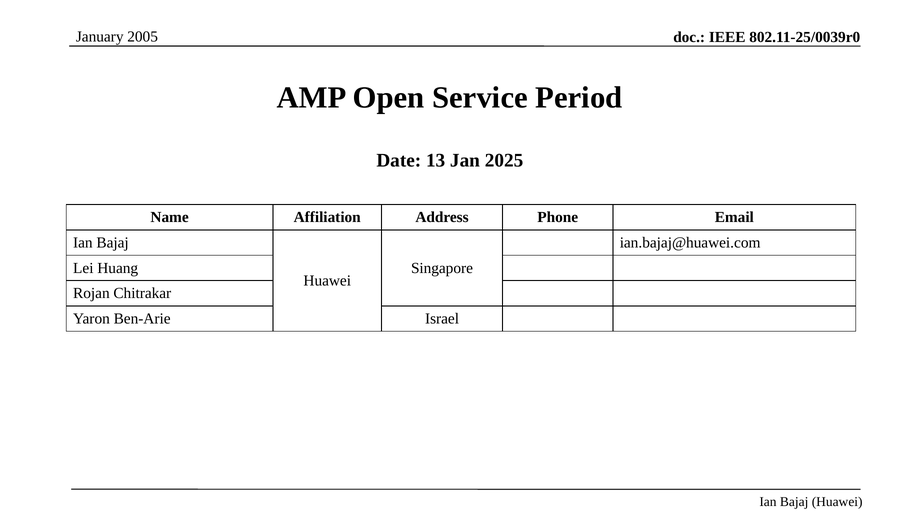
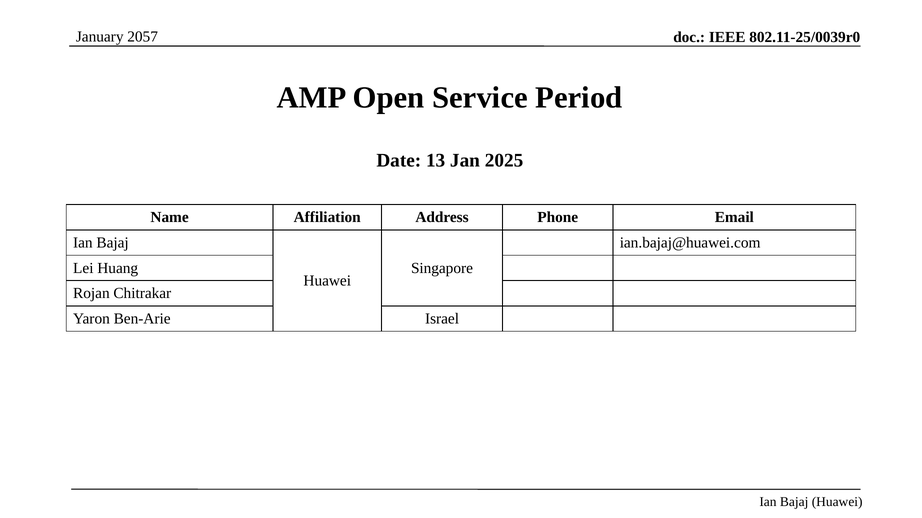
2005: 2005 -> 2057
